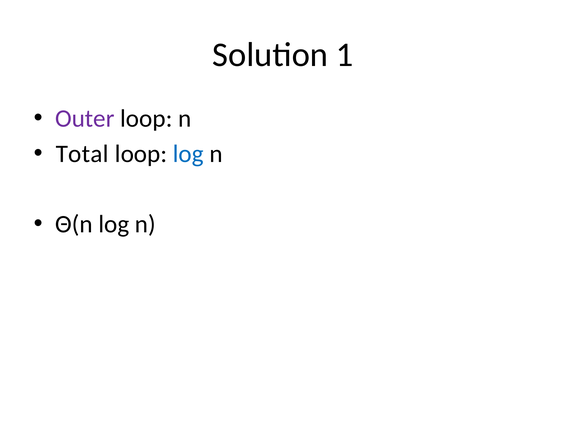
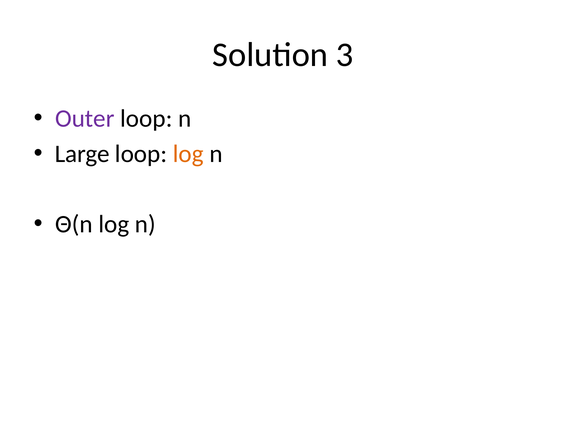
1: 1 -> 3
Total: Total -> Large
log at (188, 154) colour: blue -> orange
